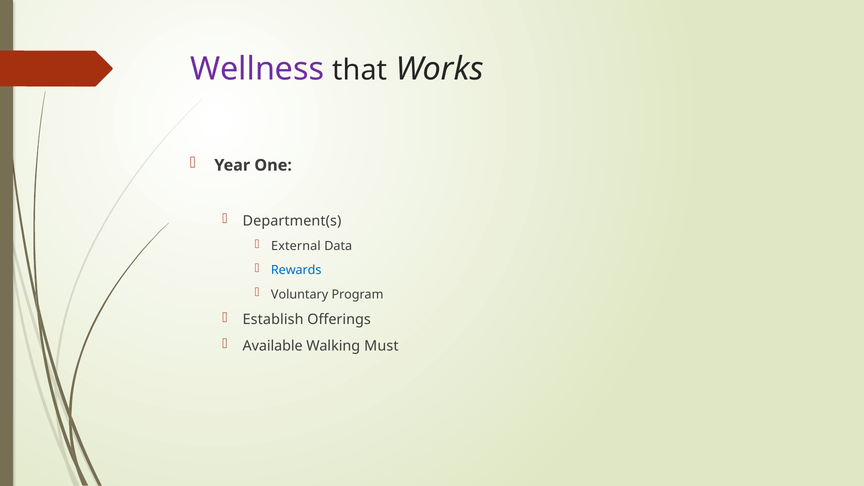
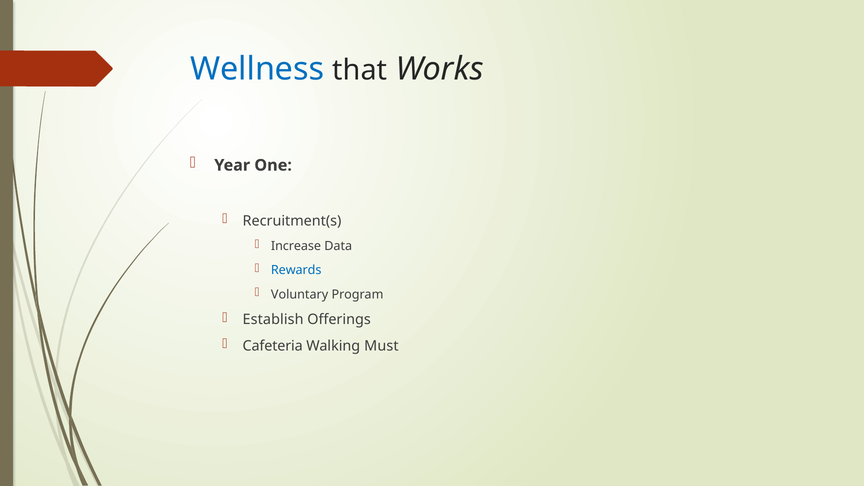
Wellness colour: purple -> blue
Department(s: Department(s -> Recruitment(s
External: External -> Increase
Available: Available -> Cafeteria
